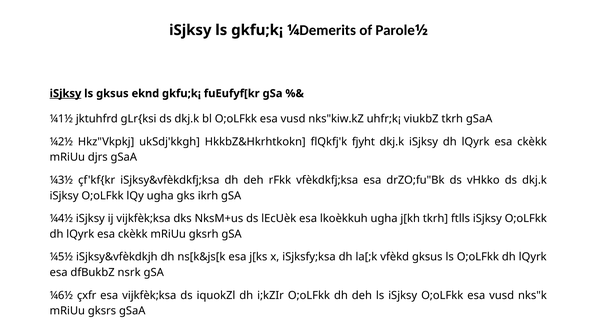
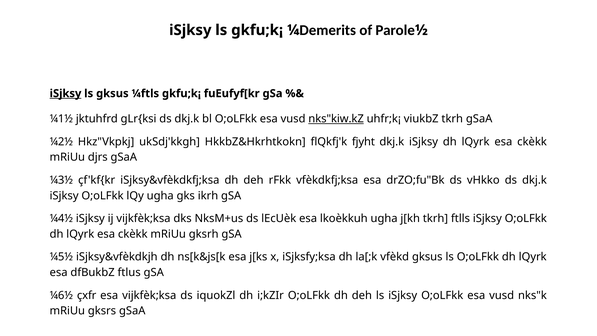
eknd: eknd -> ¼ftls
nks"kiw.kZ underline: none -> present
nsrk: nsrk -> ftlus
